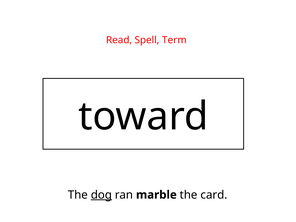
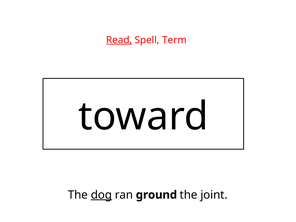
Read underline: none -> present
marble: marble -> ground
card: card -> joint
